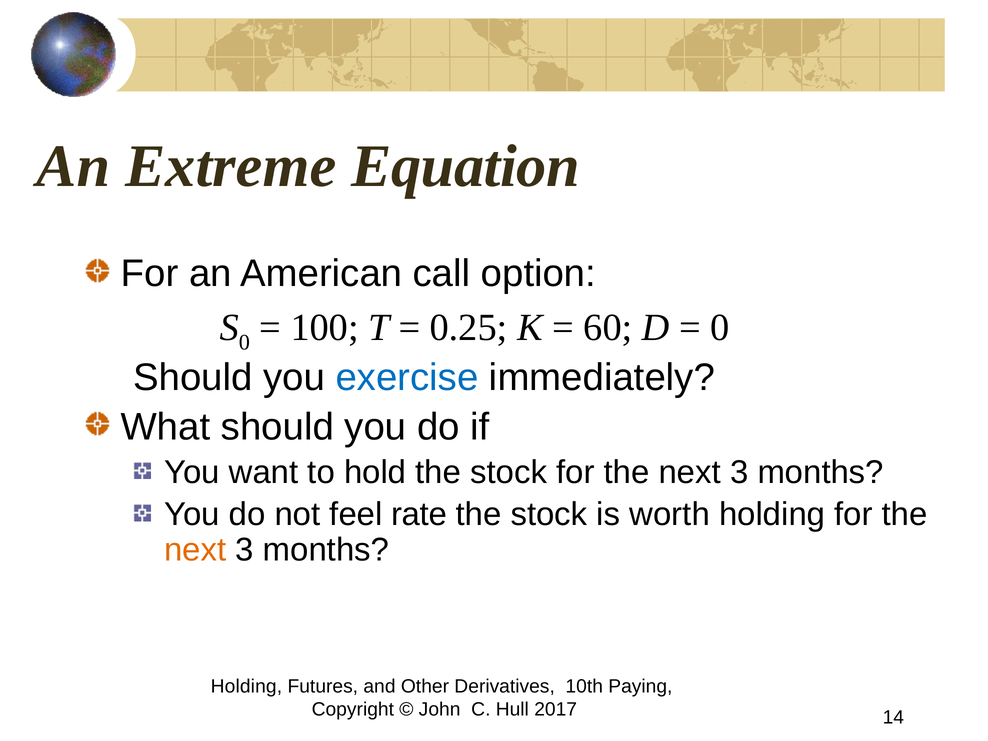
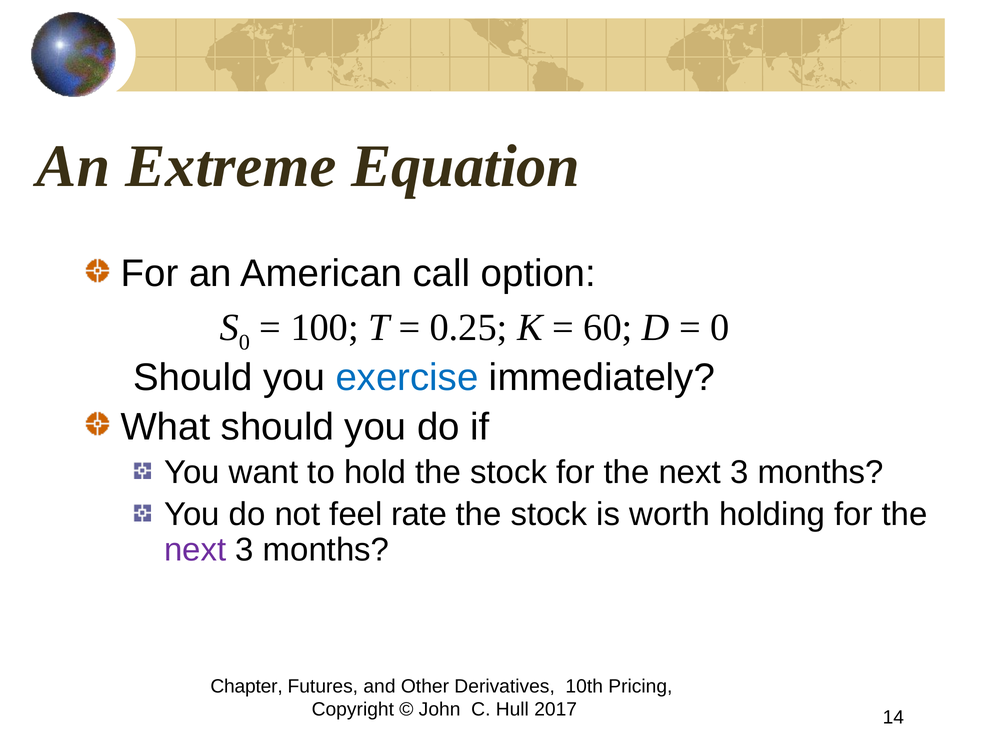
next at (195, 550) colour: orange -> purple
Holding at (246, 686): Holding -> Chapter
Paying: Paying -> Pricing
